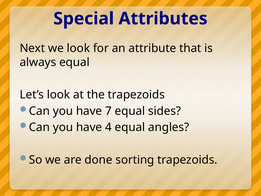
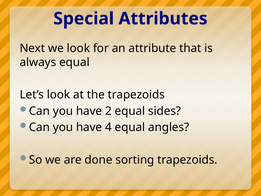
7: 7 -> 2
